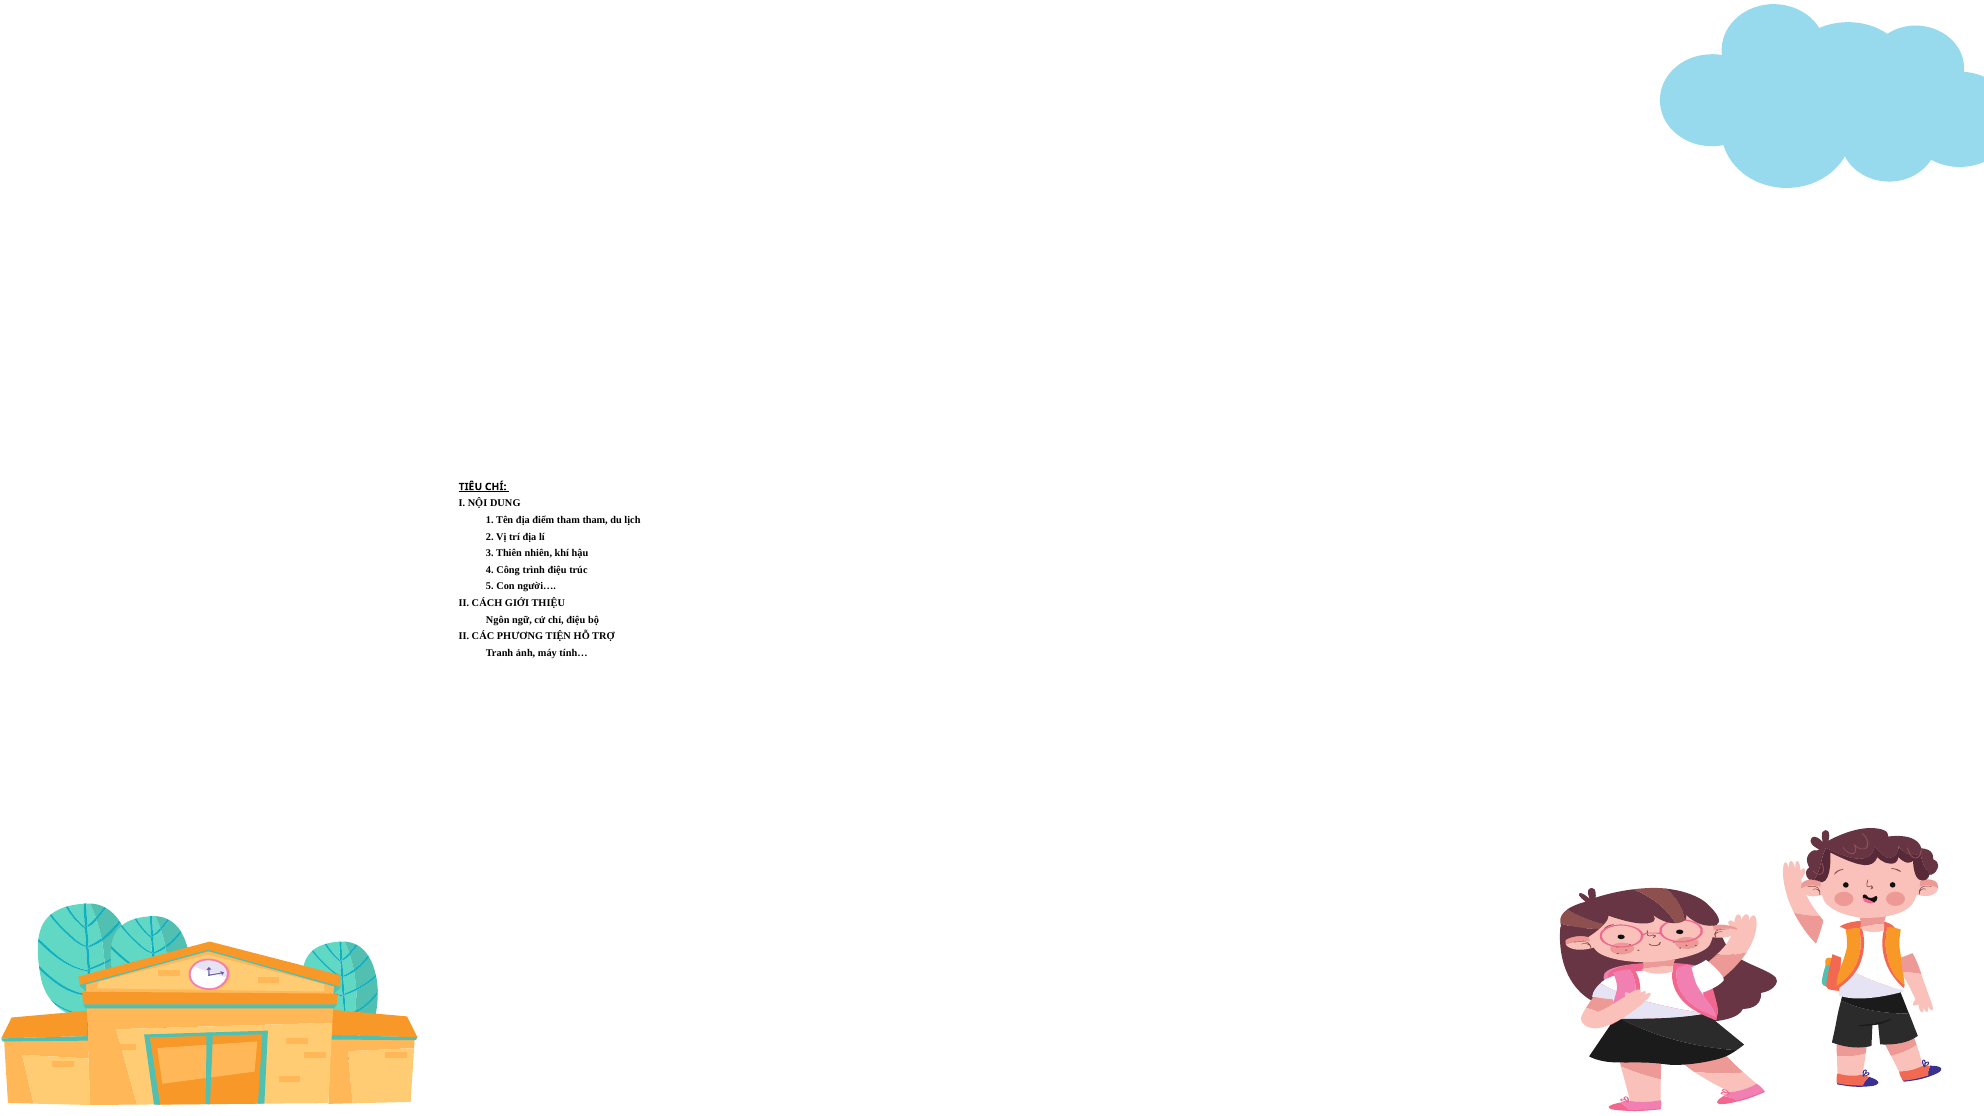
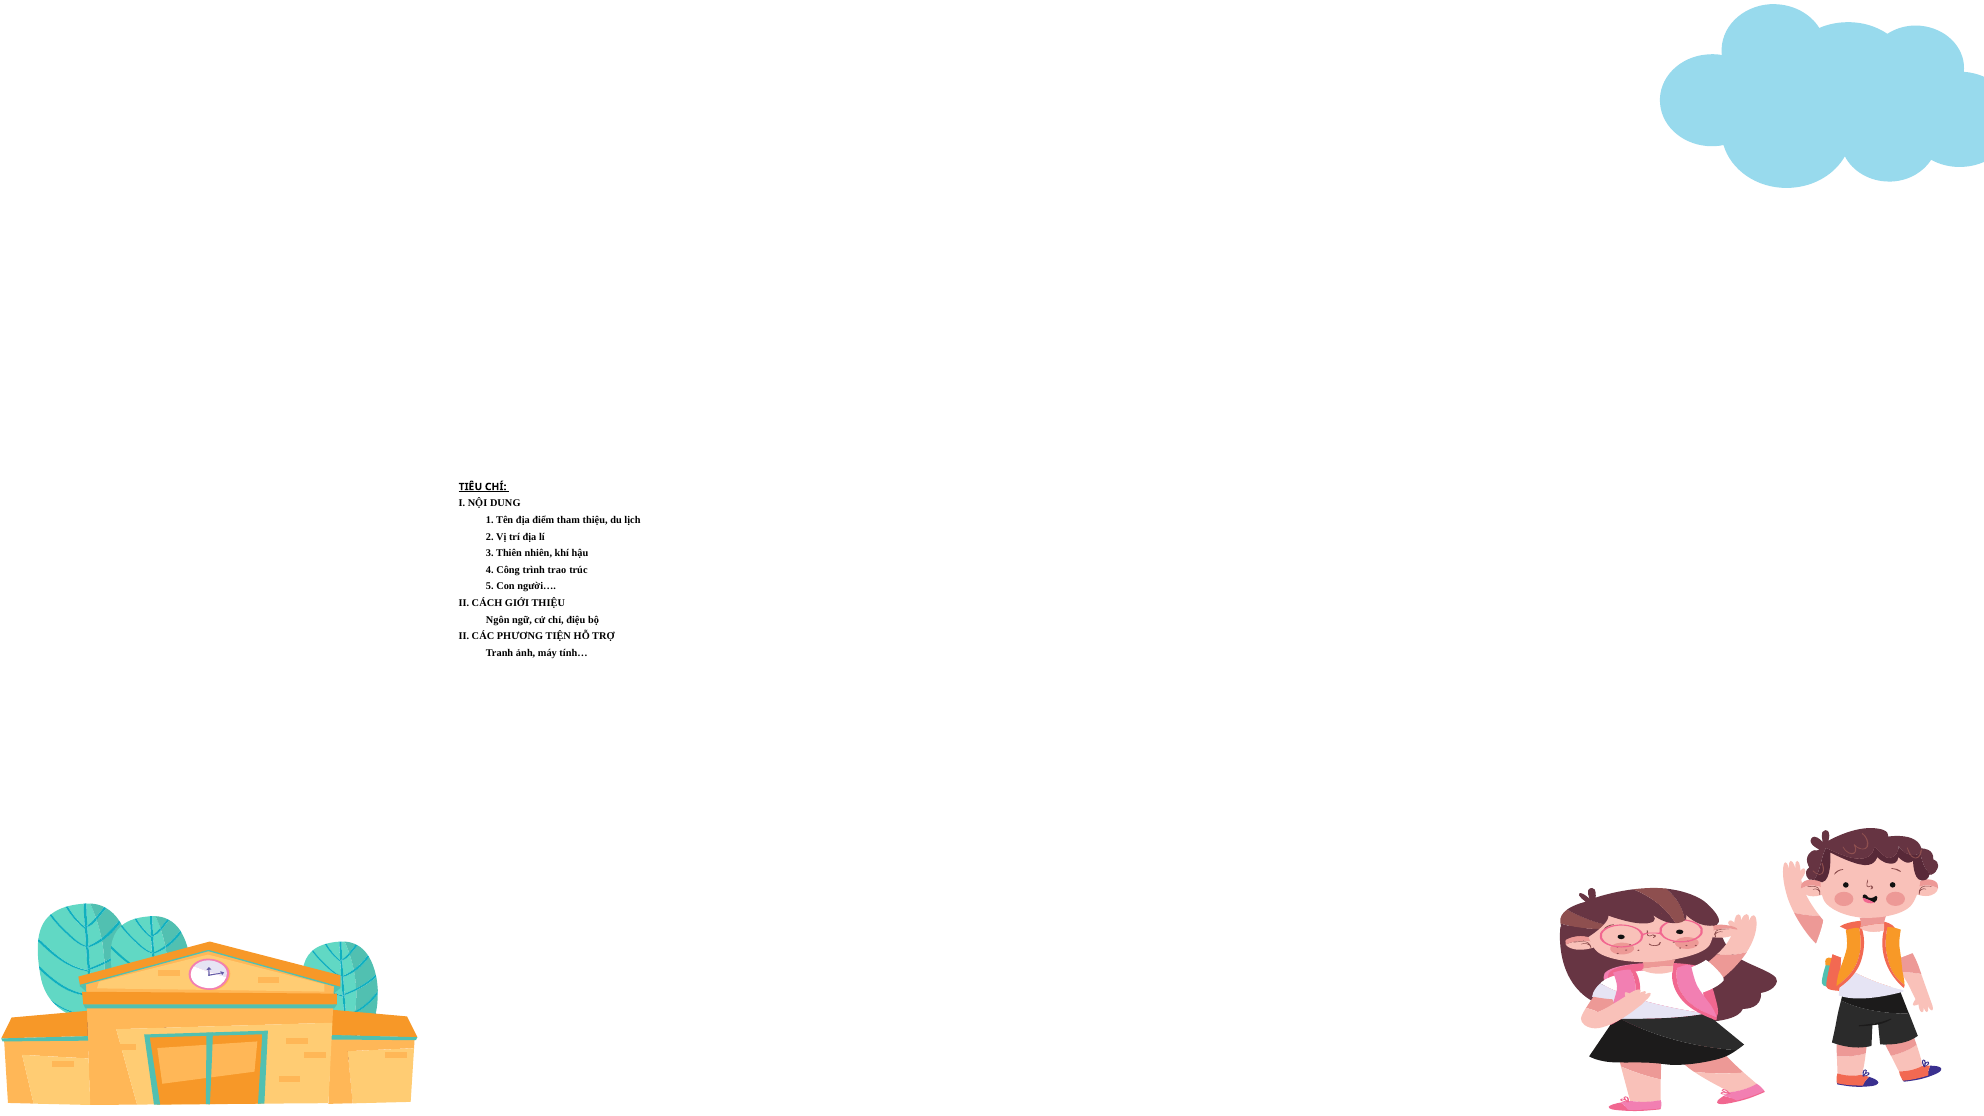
tham tham: tham -> thiệu
trình điệu: điệu -> trao
